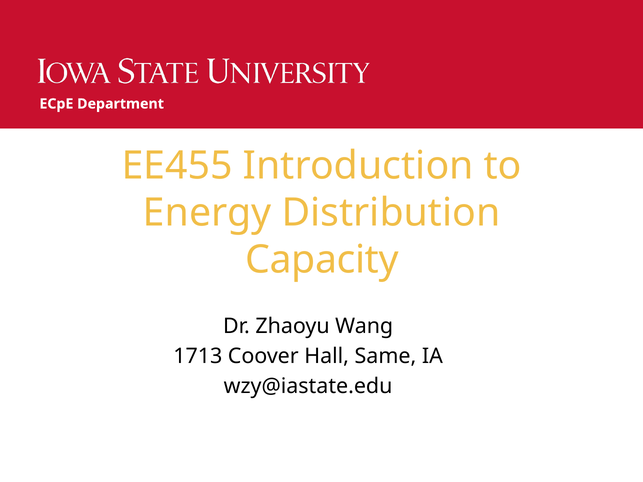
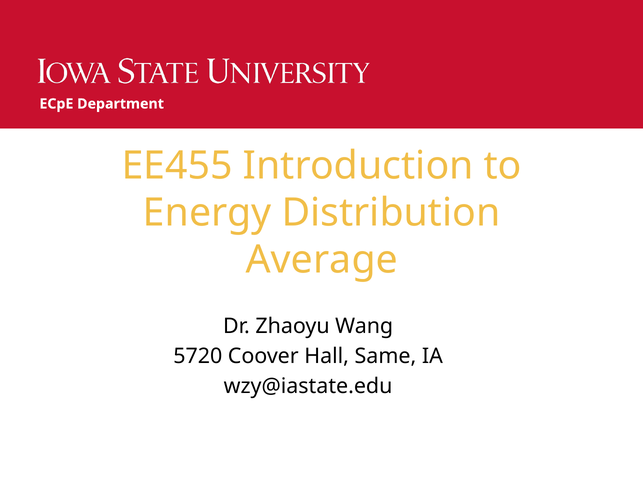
Capacity: Capacity -> Average
1713: 1713 -> 5720
